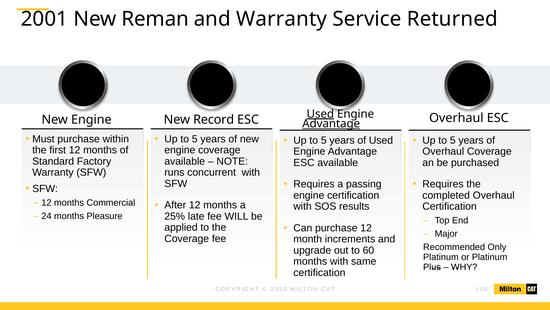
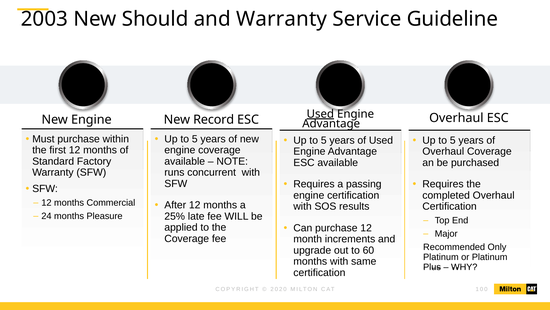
2001: 2001 -> 2003
Reman: Reman -> Should
Returned: Returned -> Guideline
Advantage at (331, 124) underline: present -> none
